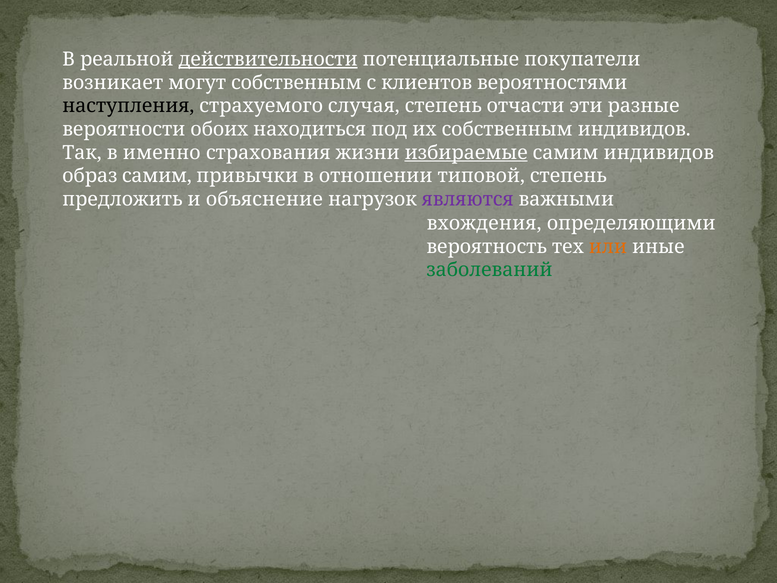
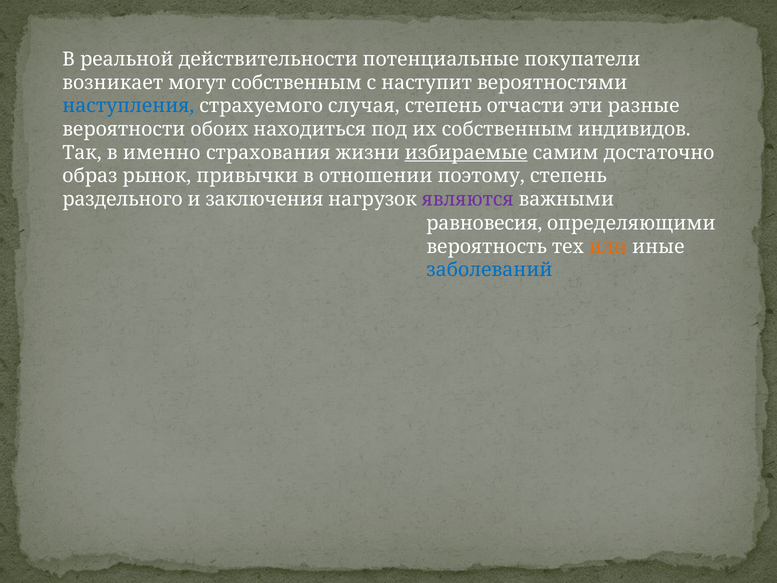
действительности underline: present -> none
клиентов: клиентов -> наступит
наступления colour: black -> blue
самим индивидов: индивидов -> достаточно
образ самим: самим -> рынок
типовой: типовой -> поэтому
предложить: предложить -> раздельного
объяснение: объяснение -> заключения
вхождения: вхождения -> равновесия
заболеваний colour: green -> blue
